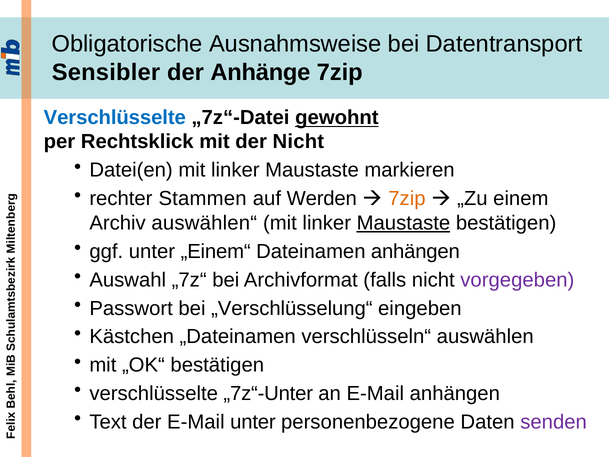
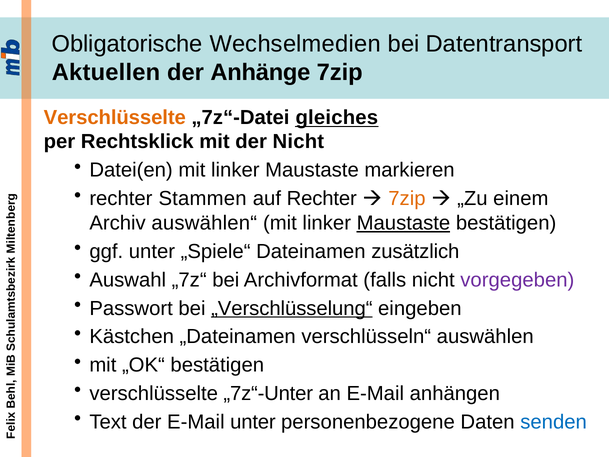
Ausnahmsweise: Ausnahmsweise -> Wechselmedien
Sensibler: Sensibler -> Aktuellen
Verschlüsselte at (115, 117) colour: blue -> orange
gewohnt: gewohnt -> gleiches
auf Werden: Werden -> Rechter
„Einem“: „Einem“ -> „Spiele“
Dateinamen anhängen: anhängen -> zusätzlich
„Verschlüsselung“ underline: none -> present
senden colour: purple -> blue
